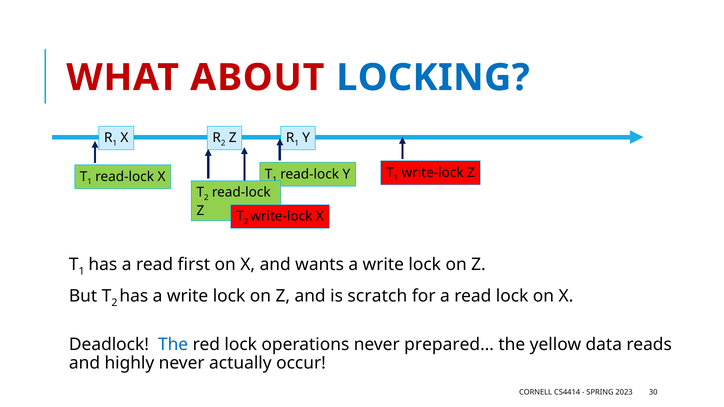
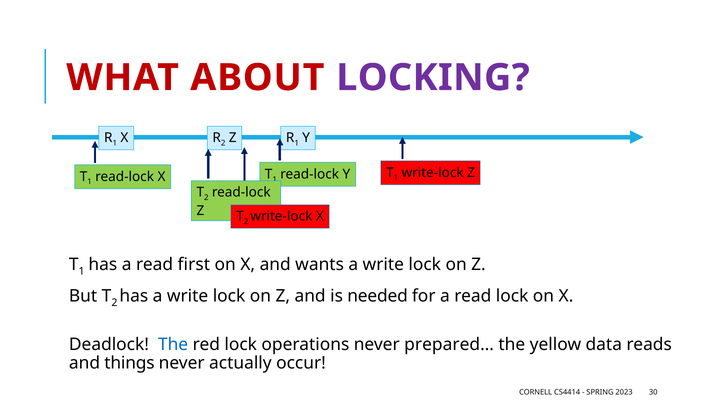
LOCKING colour: blue -> purple
scratch: scratch -> needed
highly: highly -> things
